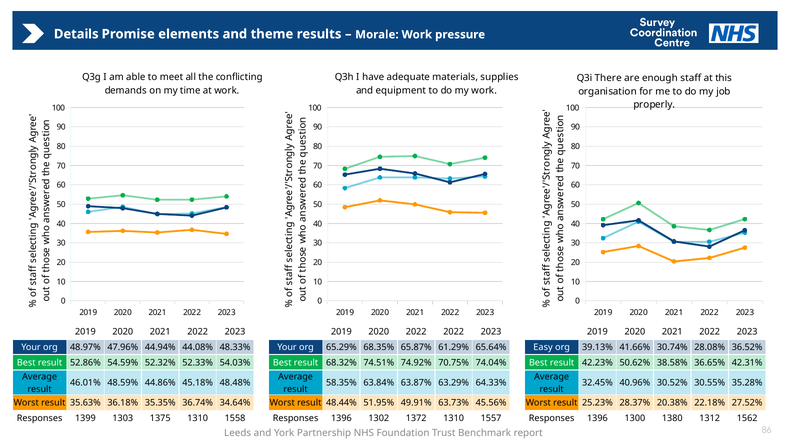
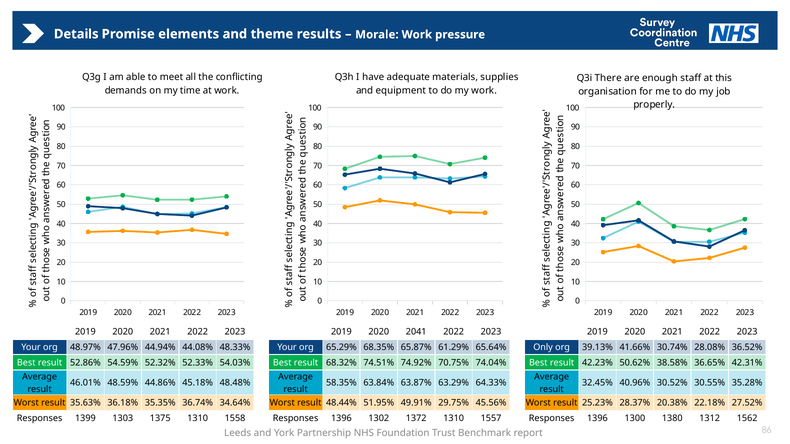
2020 2022: 2022 -> 2041
Easy: Easy -> Only
63.73%: 63.73% -> 29.75%
